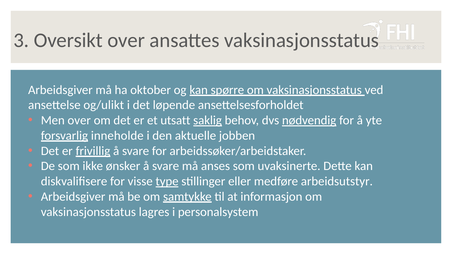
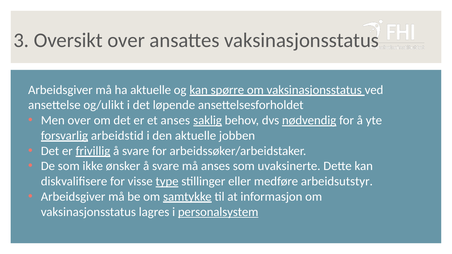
ha oktober: oktober -> aktuelle
et utsatt: utsatt -> anses
inneholde: inneholde -> arbeidstid
personalsystem underline: none -> present
